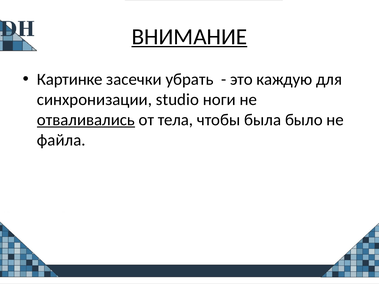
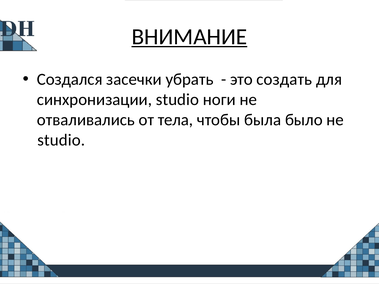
Картинке: Картинке -> Создался
каждую: каждую -> создать
отваливались underline: present -> none
файла at (61, 140): файла -> studio
